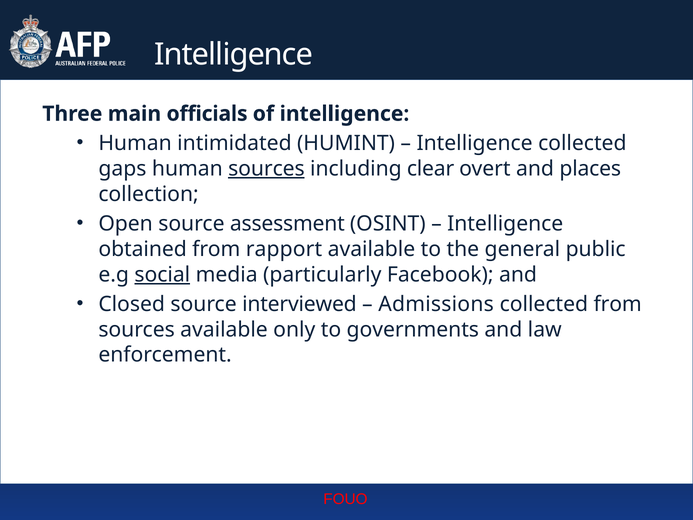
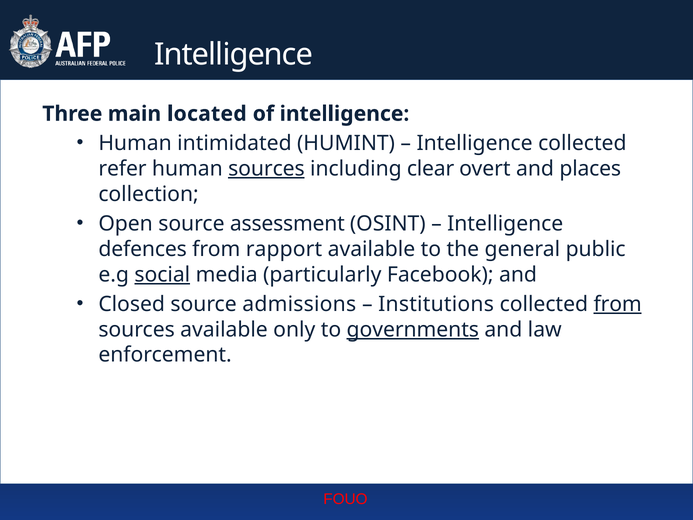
officials: officials -> located
gaps: gaps -> refer
obtained: obtained -> defences
interviewed: interviewed -> admissions
Admissions: Admissions -> Institutions
from at (618, 304) underline: none -> present
governments underline: none -> present
